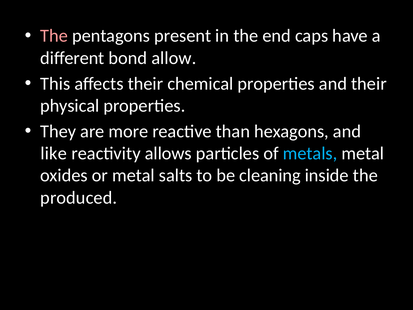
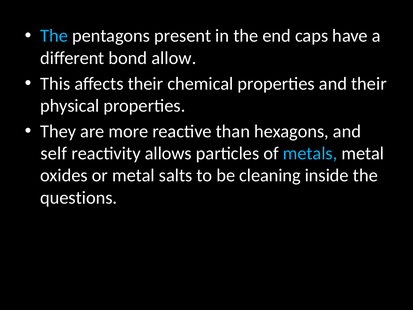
The at (54, 36) colour: pink -> light blue
like: like -> self
produced: produced -> questions
